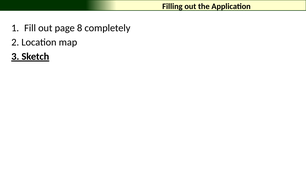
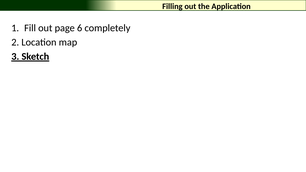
8: 8 -> 6
